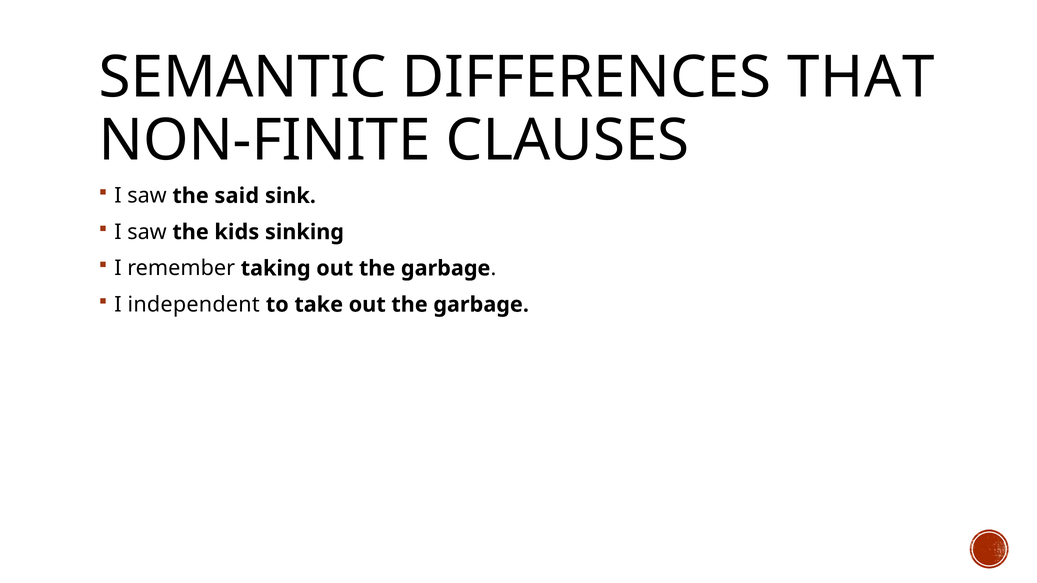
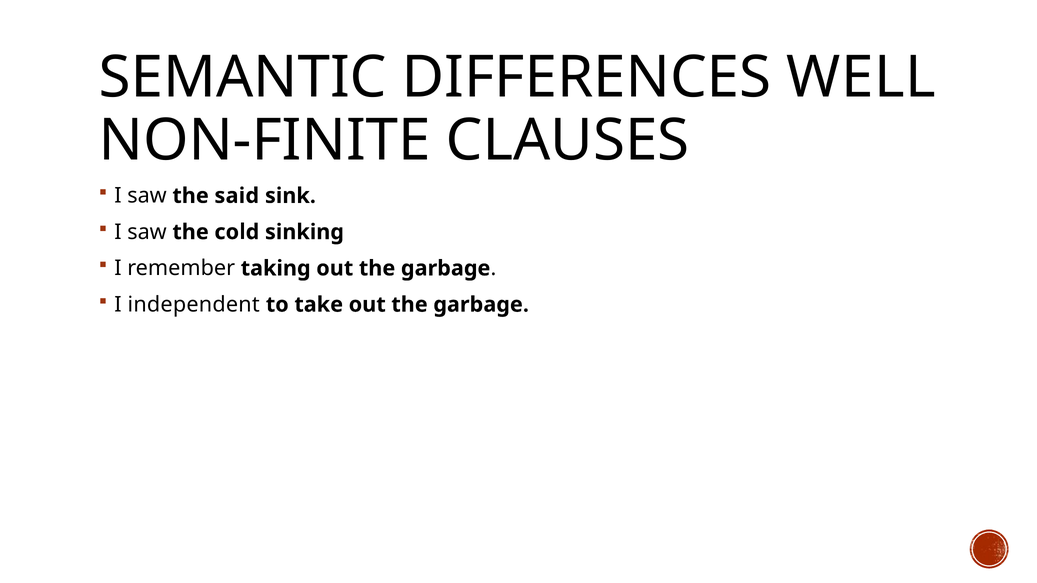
THAT: THAT -> WELL
kids: kids -> cold
